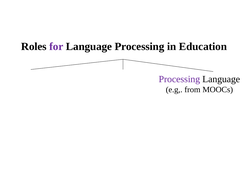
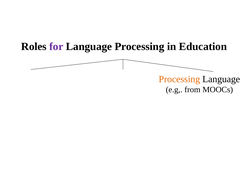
Processing at (179, 79) colour: purple -> orange
